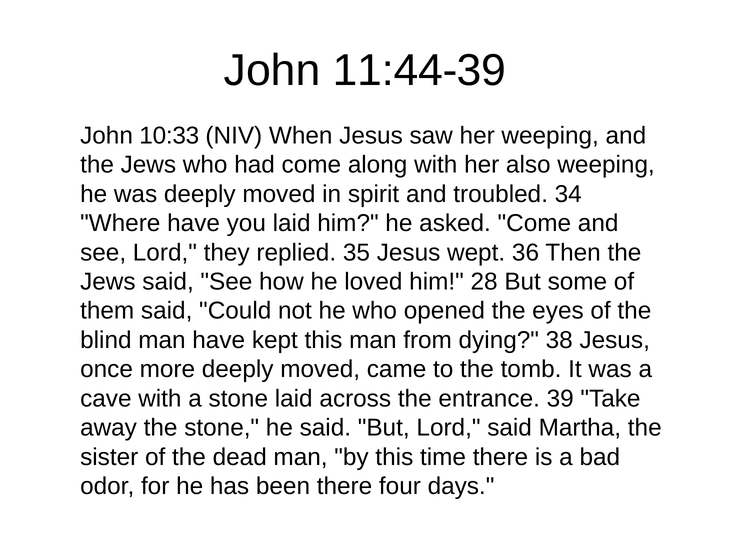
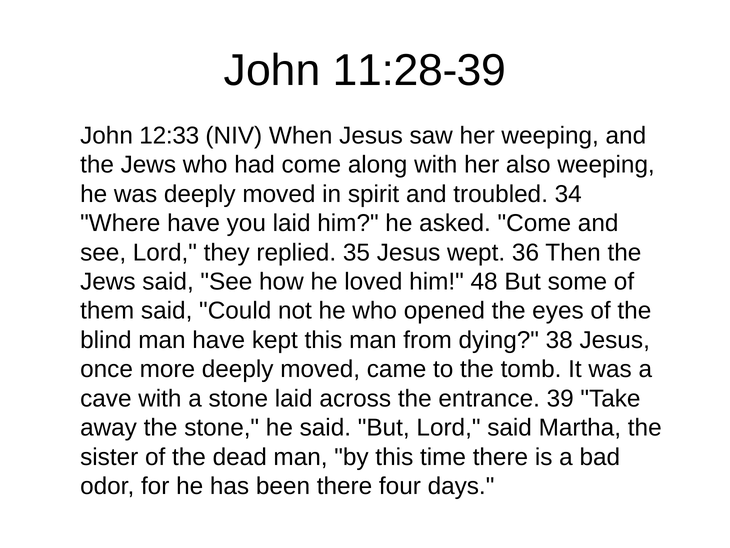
11:44-39: 11:44-39 -> 11:28-39
10:33: 10:33 -> 12:33
28: 28 -> 48
